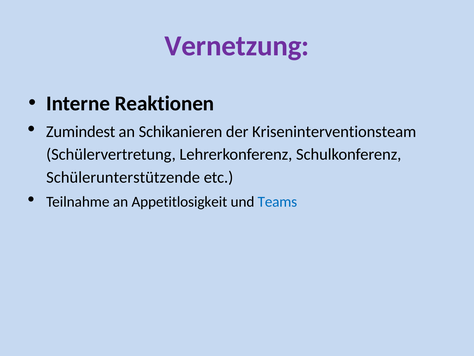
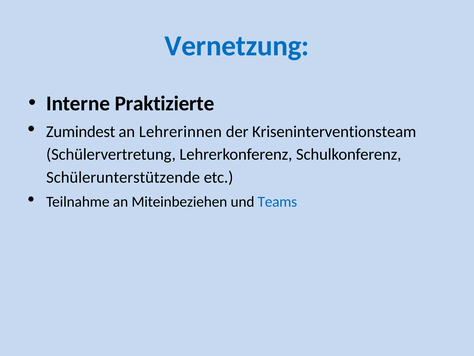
Vernetzung colour: purple -> blue
Reaktionen: Reaktionen -> Praktizierte
Schikanieren: Schikanieren -> Lehrerinnen
Appetitlosigkeit: Appetitlosigkeit -> Miteinbeziehen
